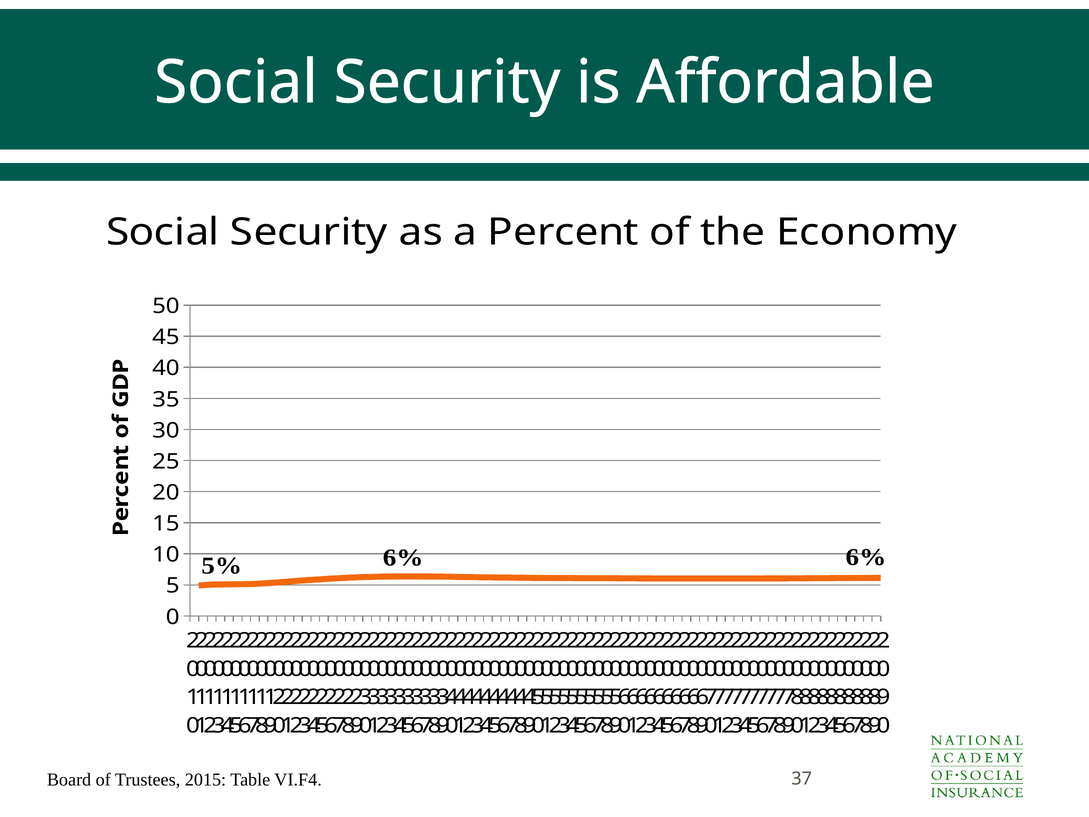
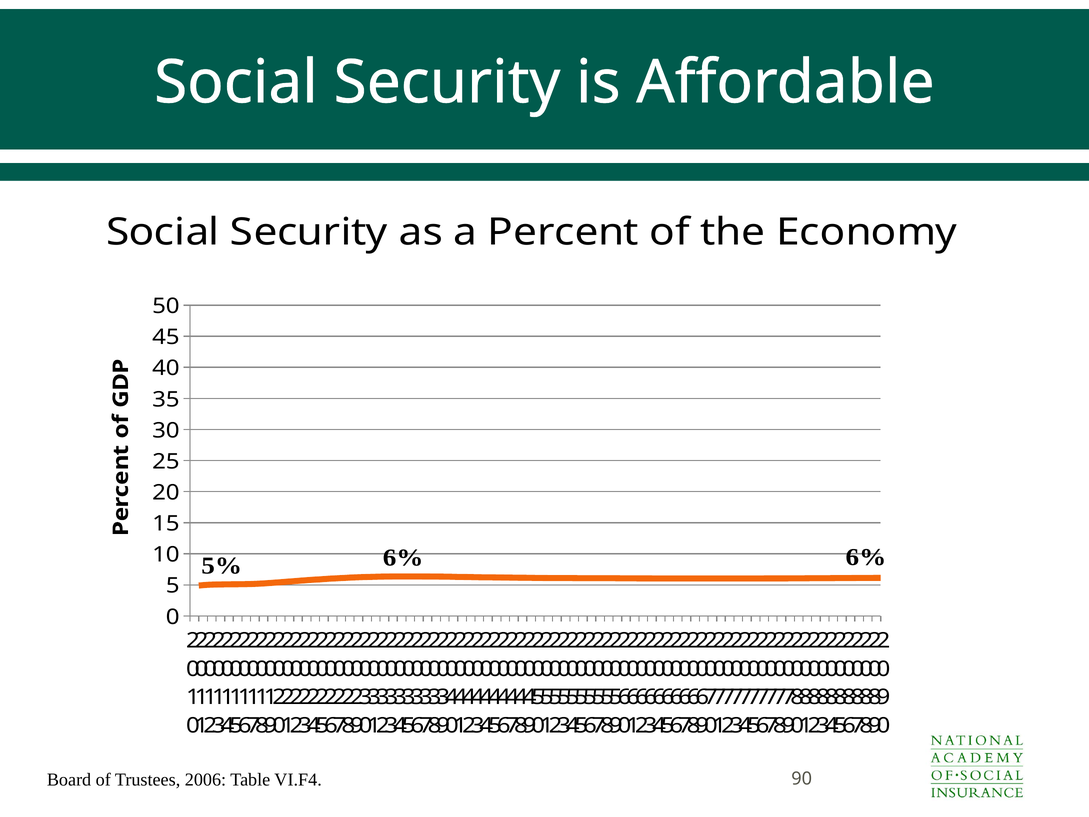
2015: 2015 -> 2006
37: 37 -> 90
